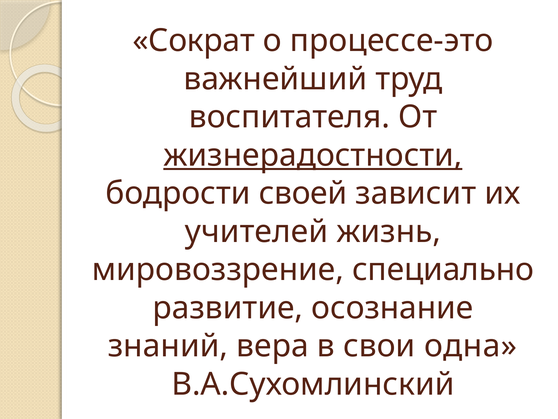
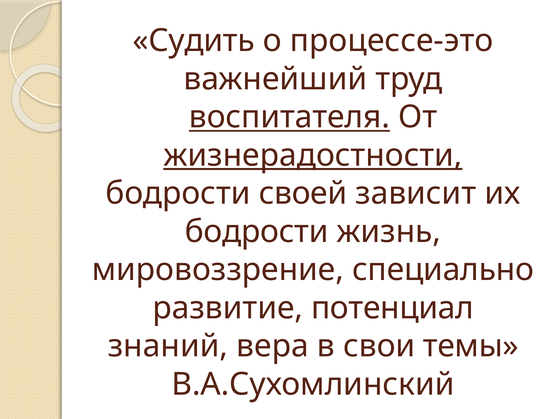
Сократ: Сократ -> Судить
воспитателя underline: none -> present
учителей at (256, 231): учителей -> бодрости
осознание: осознание -> потенциал
одна: одна -> темы
